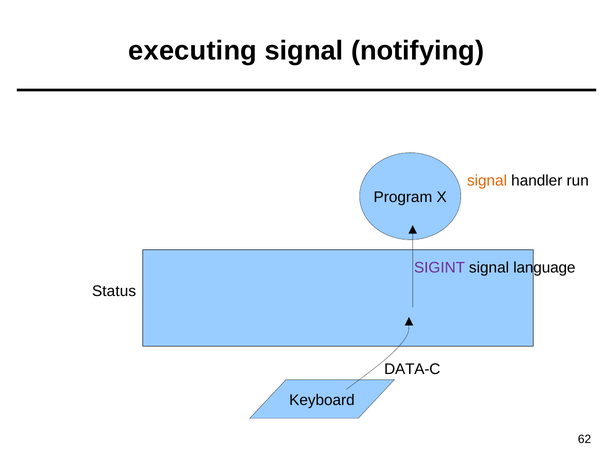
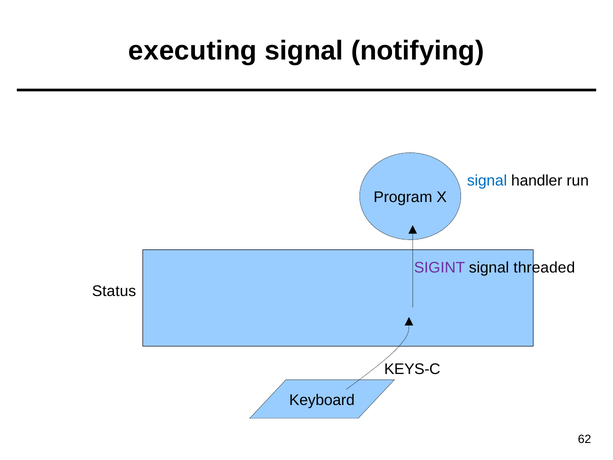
signal at (487, 180) colour: orange -> blue
language: language -> threaded
DATA-C: DATA-C -> KEYS-C
